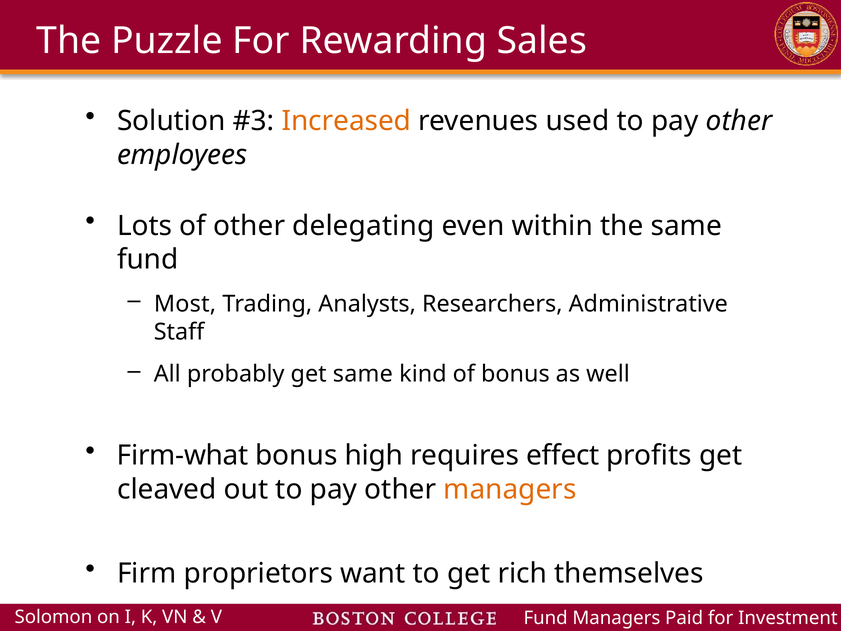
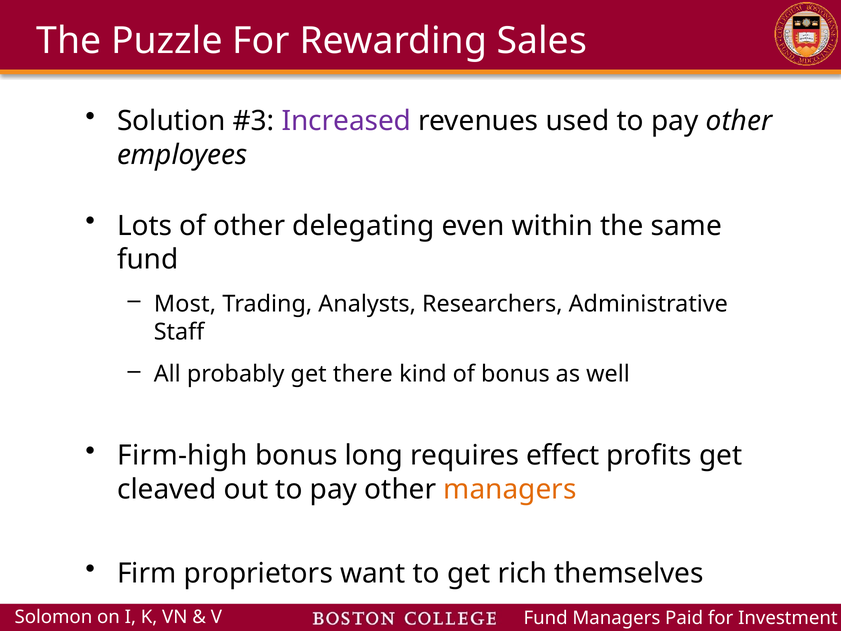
Increased colour: orange -> purple
get same: same -> there
Firm-what: Firm-what -> Firm-high
high: high -> long
